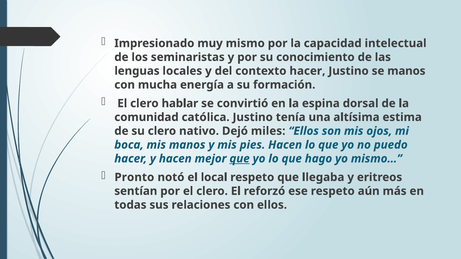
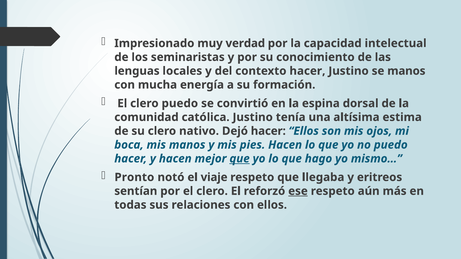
mismo: mismo -> verdad
clero hablar: hablar -> puedo
Dejó miles: miles -> hacer
local: local -> viaje
ese underline: none -> present
